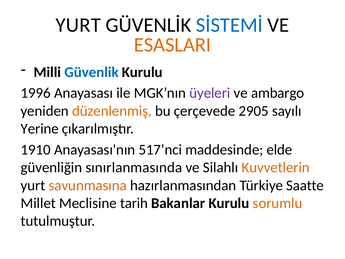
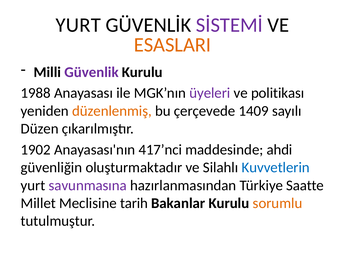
SİSTEMİ colour: blue -> purple
Güvenlik colour: blue -> purple
1996: 1996 -> 1988
ambargo: ambargo -> politikası
2905: 2905 -> 1409
Yerine: Yerine -> Düzen
1910: 1910 -> 1902
517’nci: 517’nci -> 417’nci
elde: elde -> ahdi
sınırlanmasında: sınırlanmasında -> oluşturmaktadır
Kuvvetlerin colour: orange -> blue
savunmasına colour: orange -> purple
